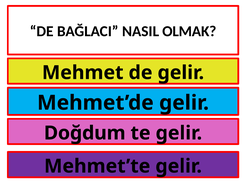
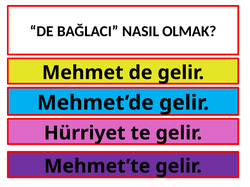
Doğdum: Doğdum -> Hürriyet
